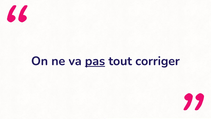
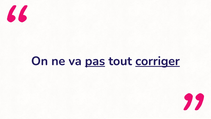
corriger underline: none -> present
